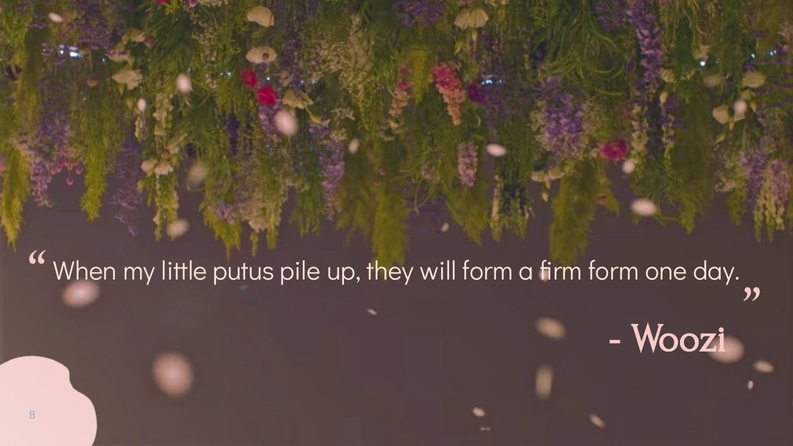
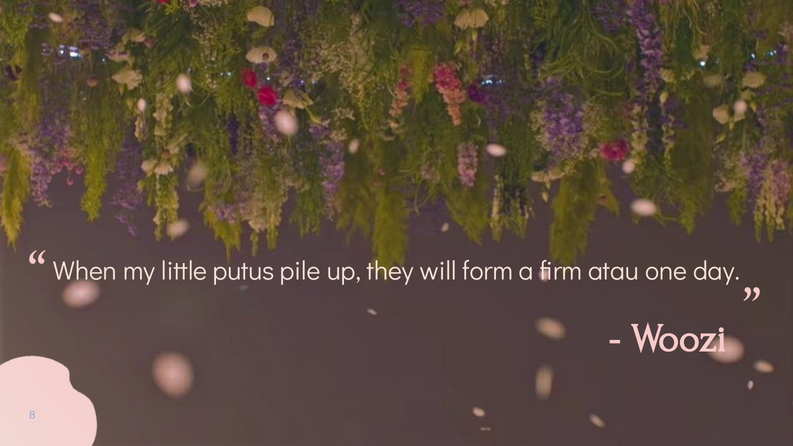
firm form: form -> atau
